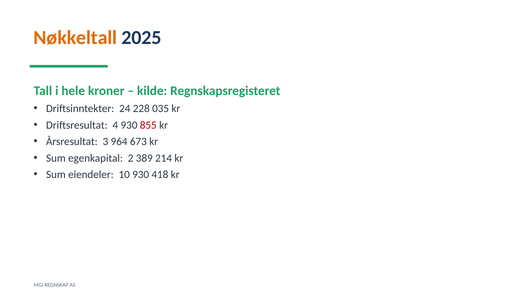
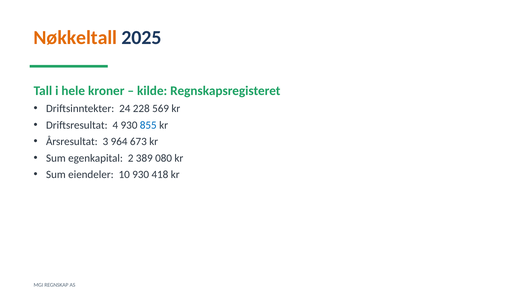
035: 035 -> 569
855 colour: red -> blue
214: 214 -> 080
